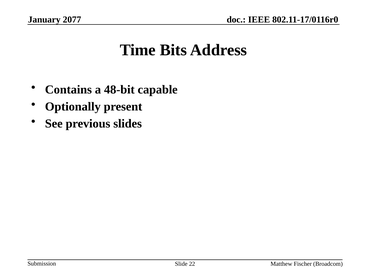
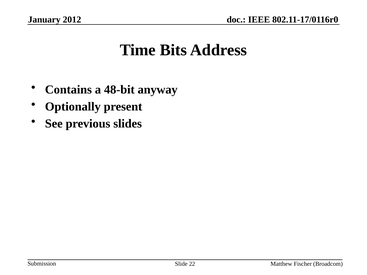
2077: 2077 -> 2012
capable: capable -> anyway
